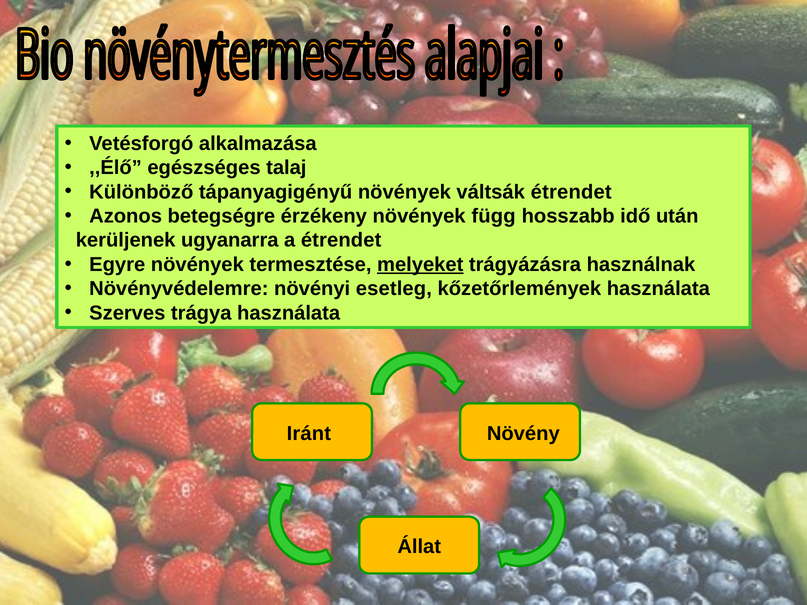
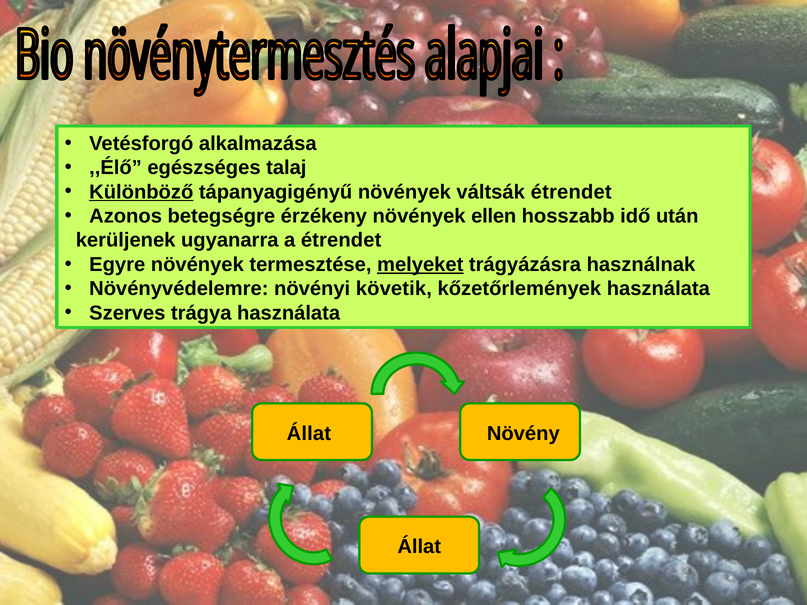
Különböző underline: none -> present
függ: függ -> ellen
esetleg: esetleg -> követik
Iránt at (309, 434): Iránt -> Állat
